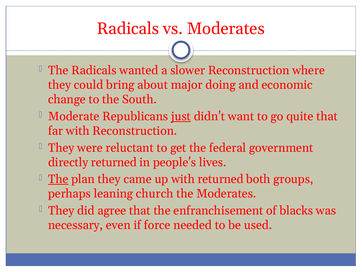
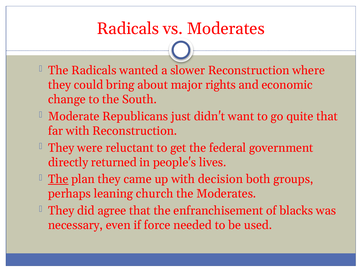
doing: doing -> rights
just underline: present -> none
with returned: returned -> decision
